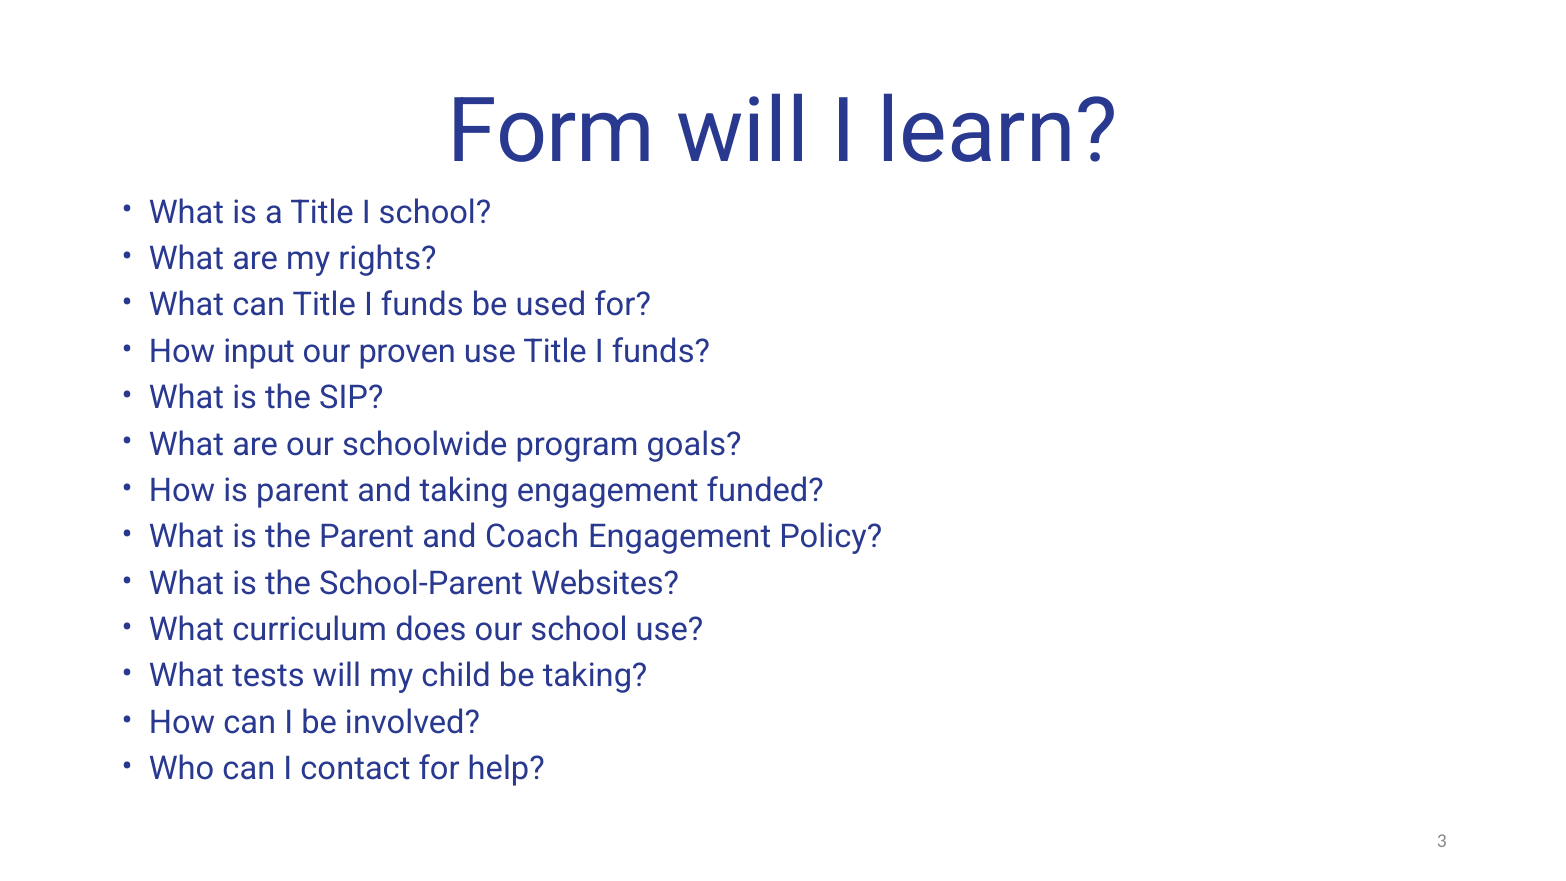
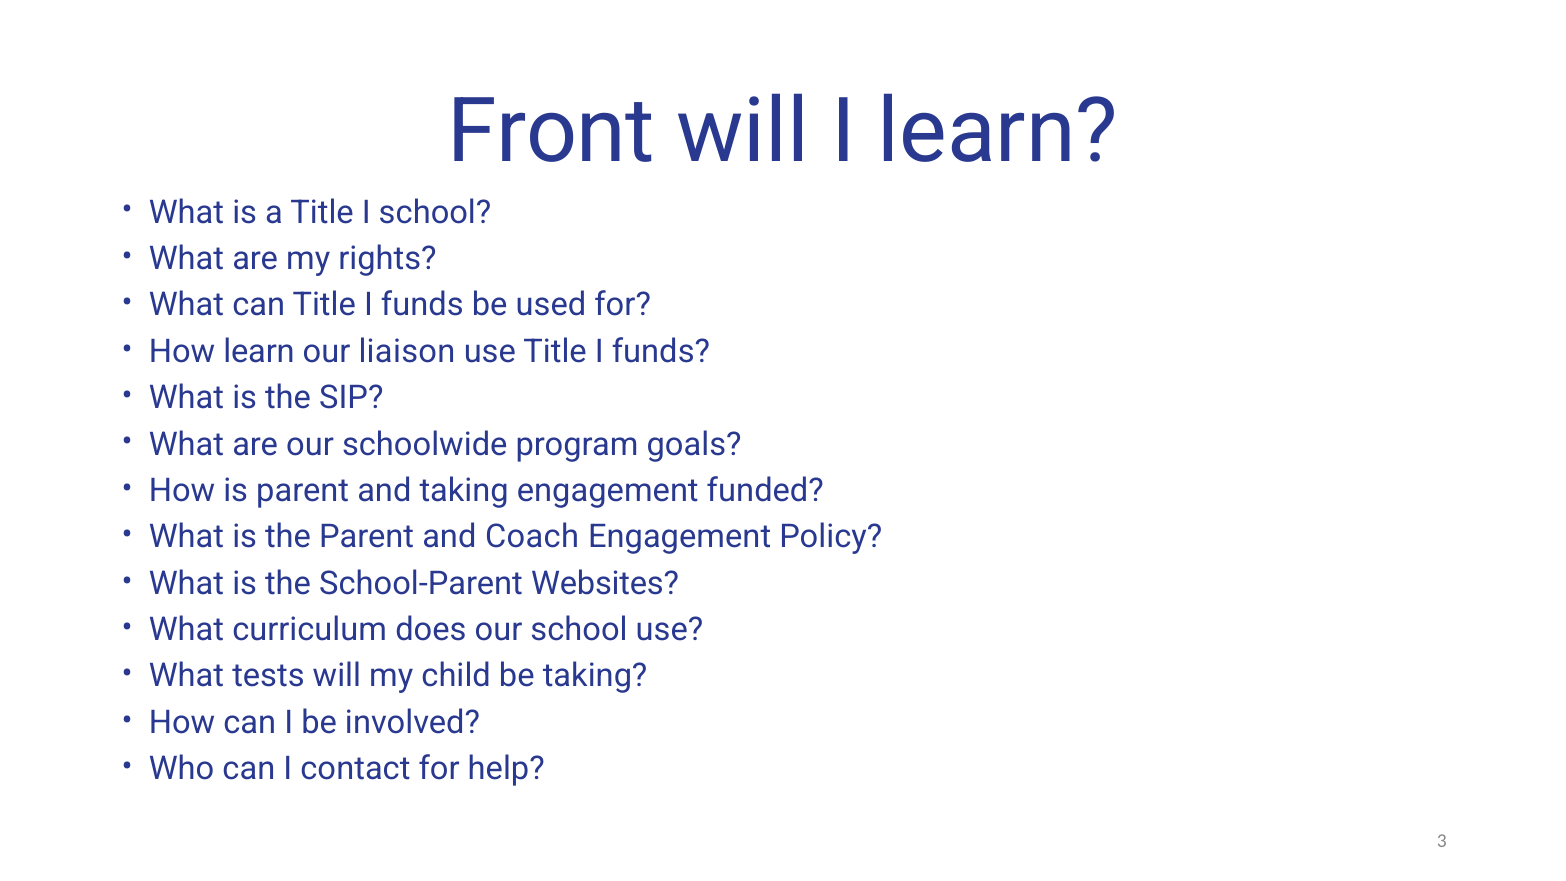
Form: Form -> Front
How input: input -> learn
proven: proven -> liaison
